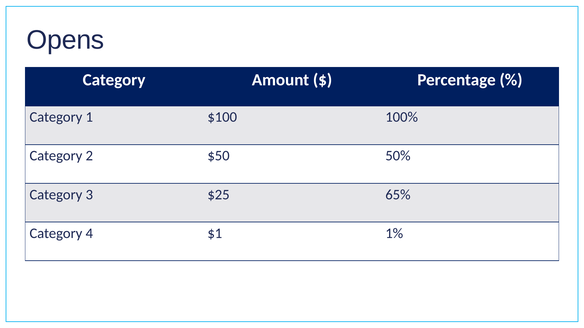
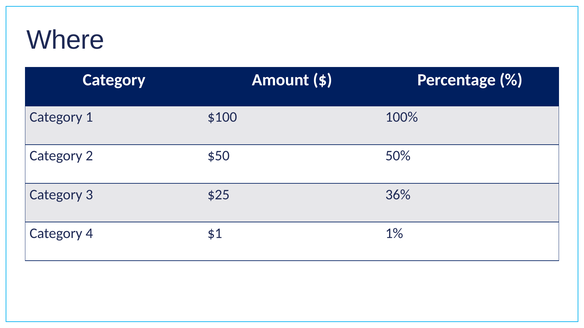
Opens: Opens -> Where
65%: 65% -> 36%
